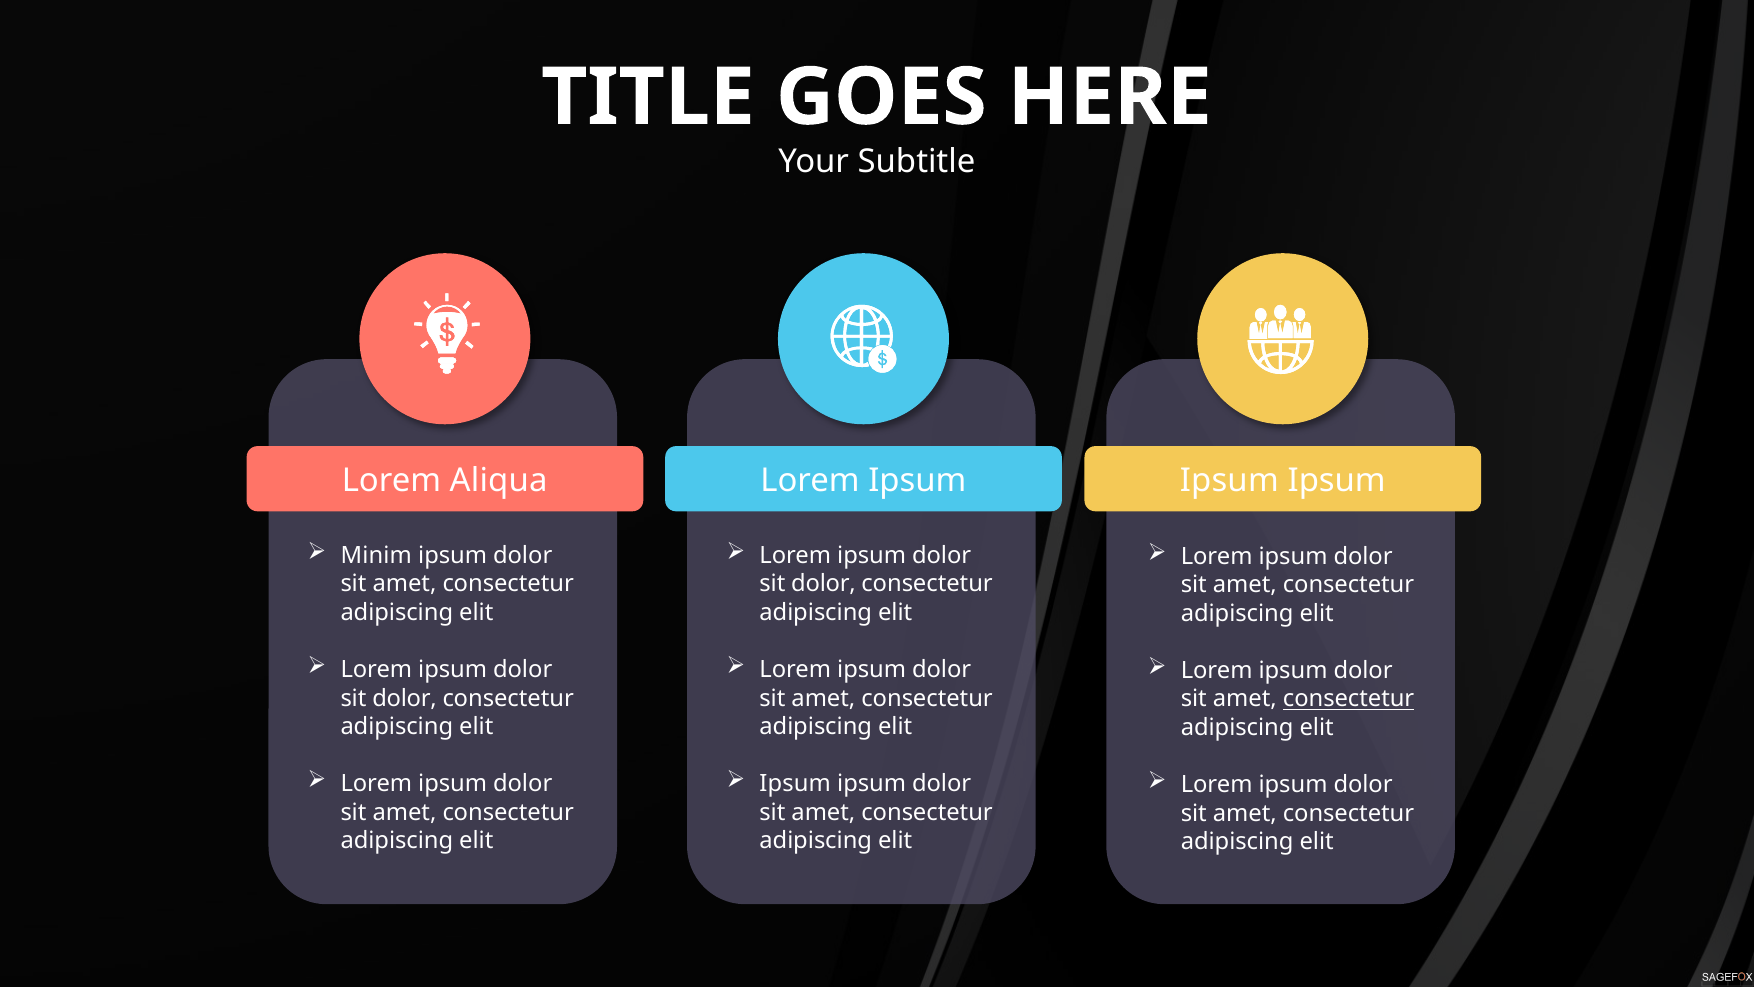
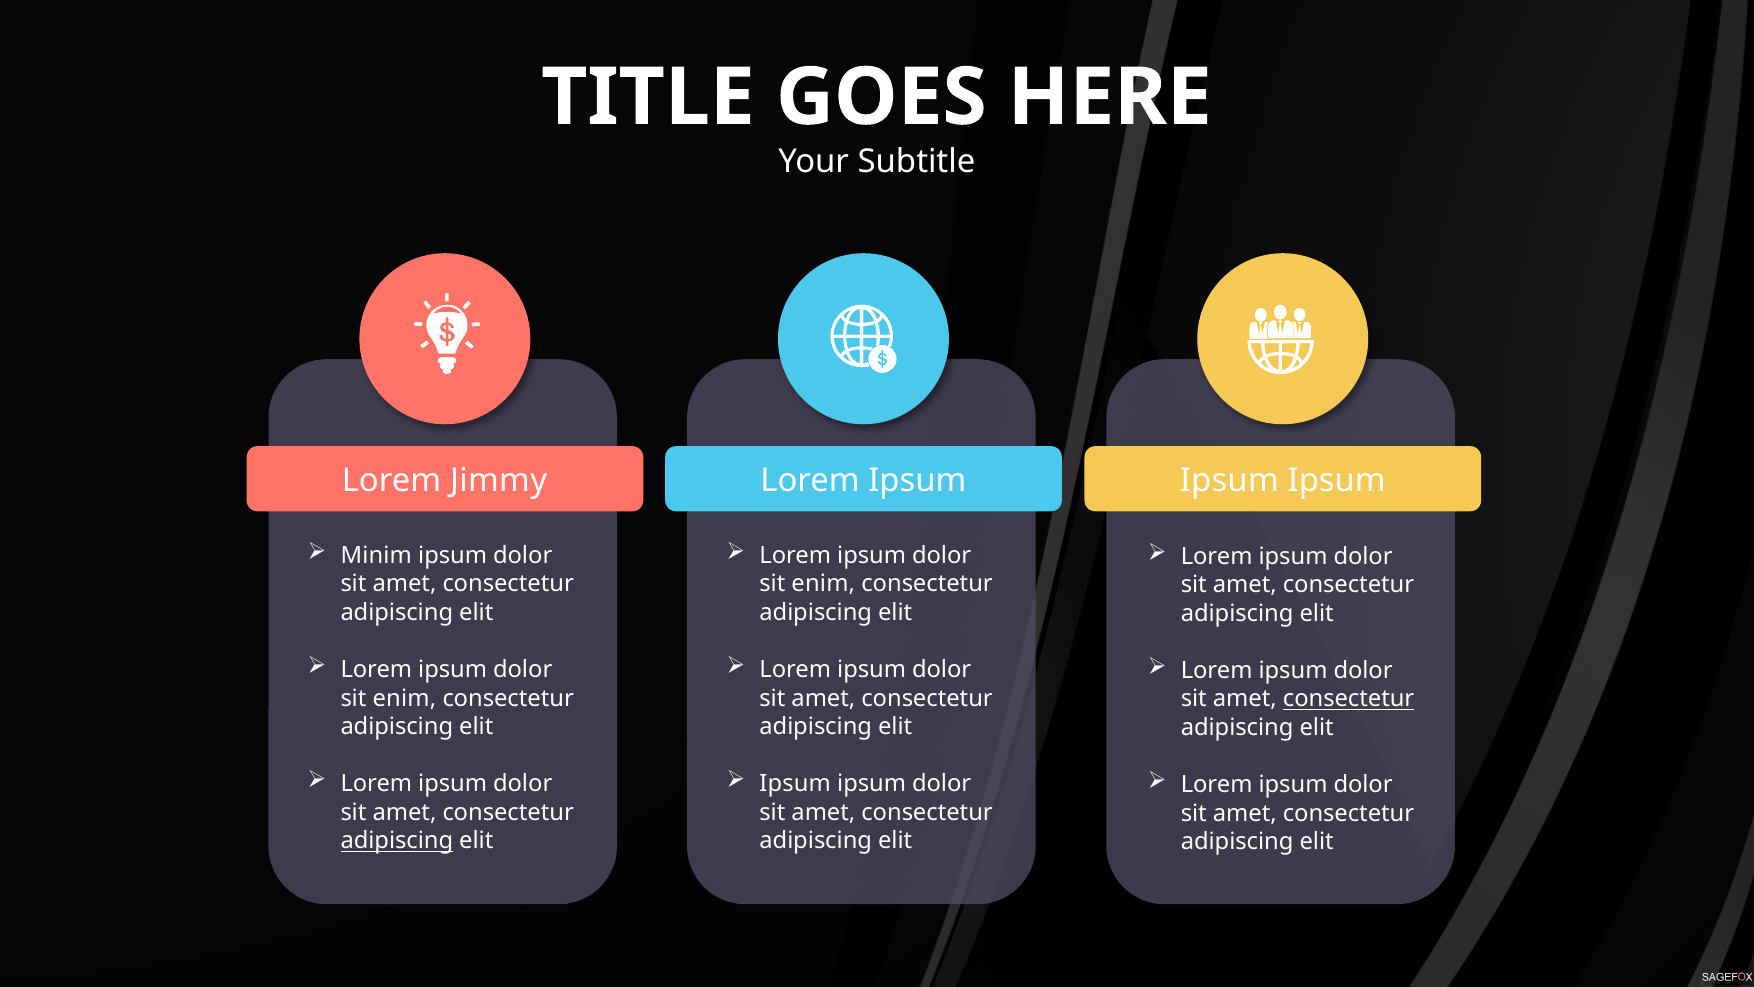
Aliqua: Aliqua -> Jimmy
dolor at (824, 584): dolor -> enim
dolor at (405, 698): dolor -> enim
adipiscing at (397, 841) underline: none -> present
